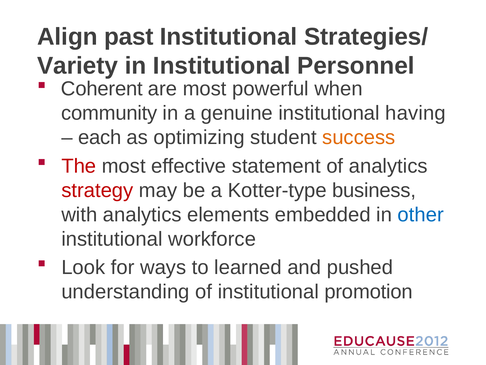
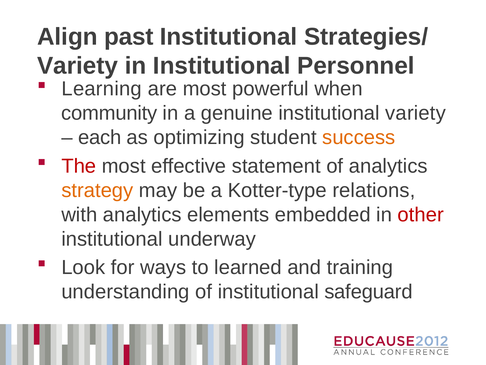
Coherent: Coherent -> Learning
institutional having: having -> variety
strategy colour: red -> orange
business: business -> relations
other colour: blue -> red
workforce: workforce -> underway
pushed: pushed -> training
promotion: promotion -> safeguard
